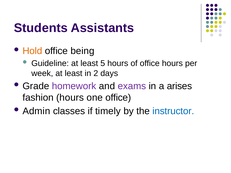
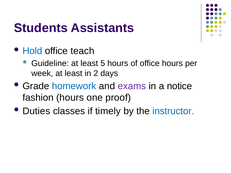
Hold colour: orange -> blue
being: being -> teach
homework colour: purple -> blue
arises: arises -> notice
one office: office -> proof
Admin: Admin -> Duties
